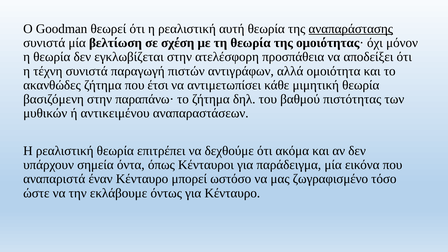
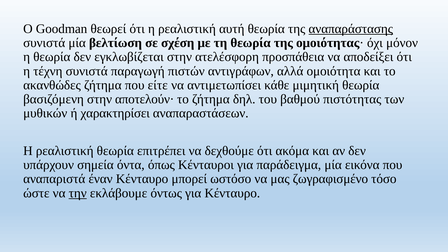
έτσι: έτσι -> είτε
παραπάνω·: παραπάνω· -> αποτελούν·
αντικειμένου: αντικειμένου -> χαρακτηρίσει
την underline: none -> present
